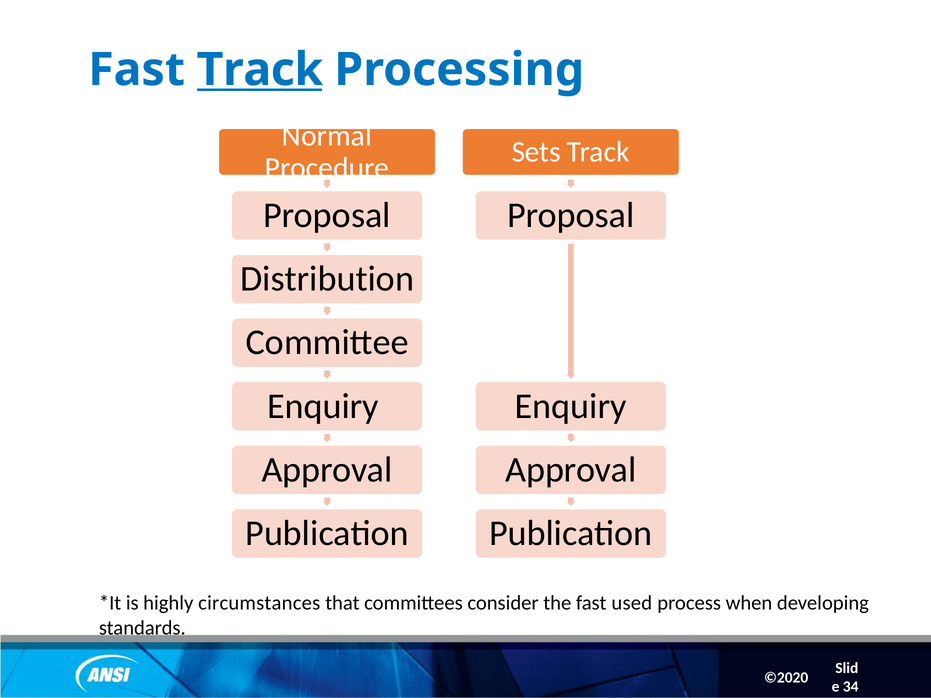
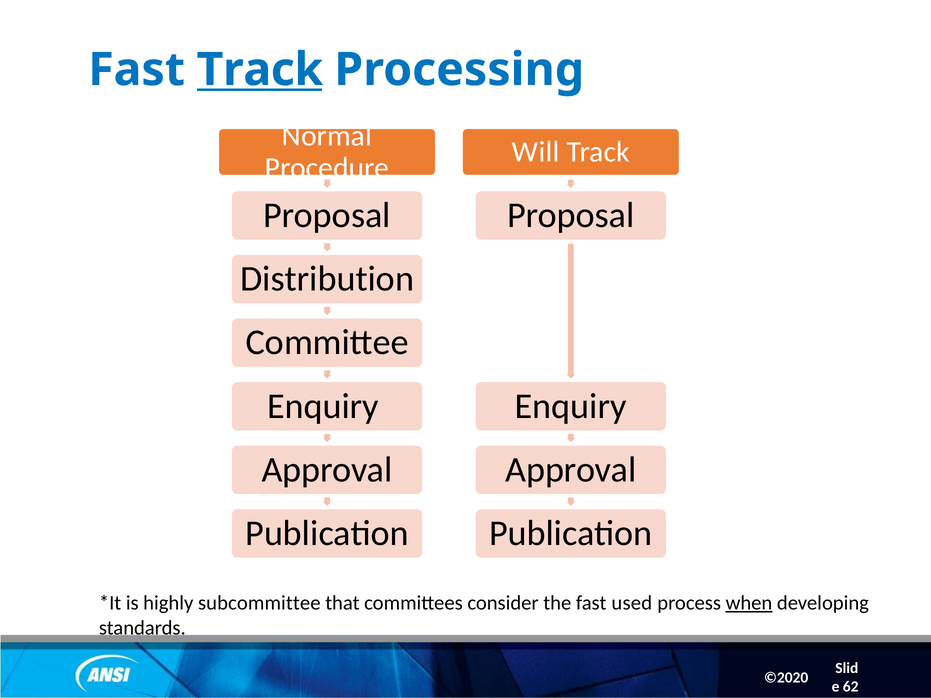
Sets: Sets -> Will
circumstances: circumstances -> subcommittee
when underline: none -> present
34: 34 -> 62
